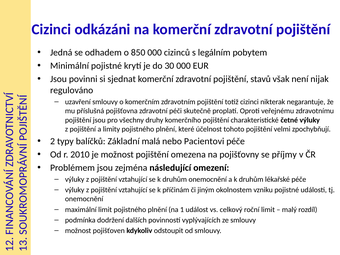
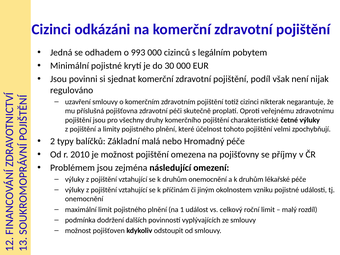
850: 850 -> 993
stavů: stavů -> podíl
Pacientovi: Pacientovi -> Hromadný
